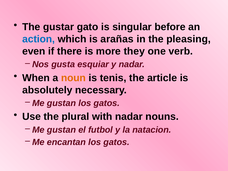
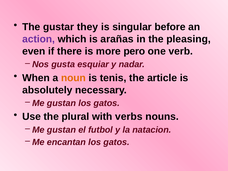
gato: gato -> they
action colour: blue -> purple
they: they -> pero
with nadar: nadar -> verbs
